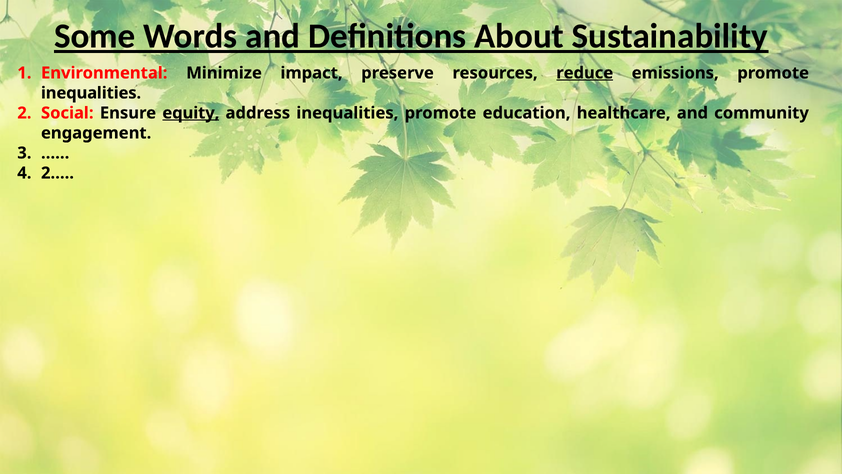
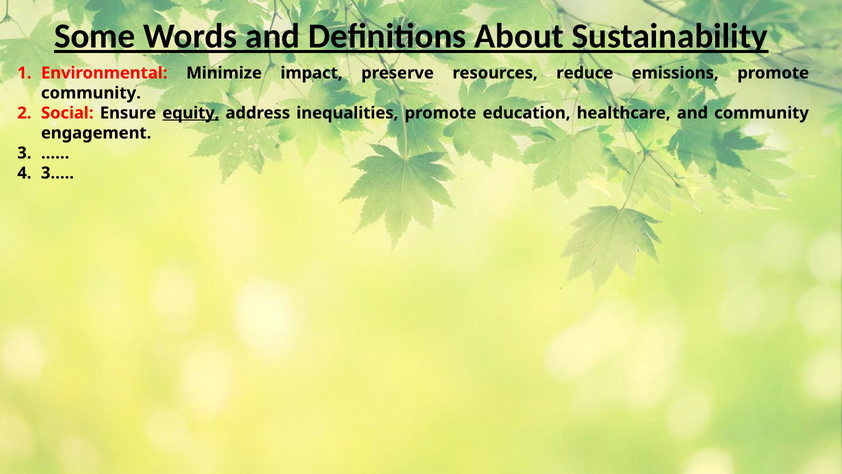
reduce underline: present -> none
inequalities at (91, 93): inequalities -> community
2…: 2… -> 3…
